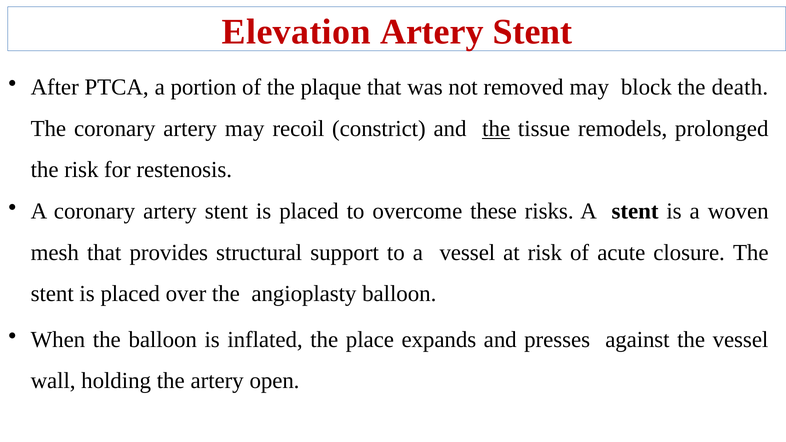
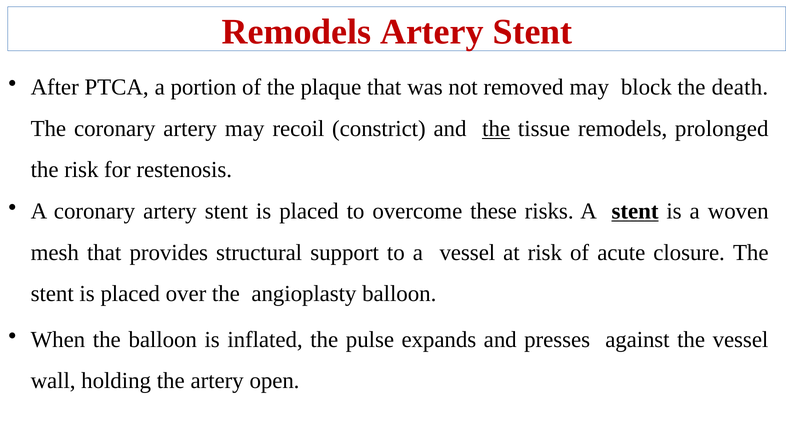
Elevation at (296, 32): Elevation -> Remodels
stent at (635, 211) underline: none -> present
place: place -> pulse
